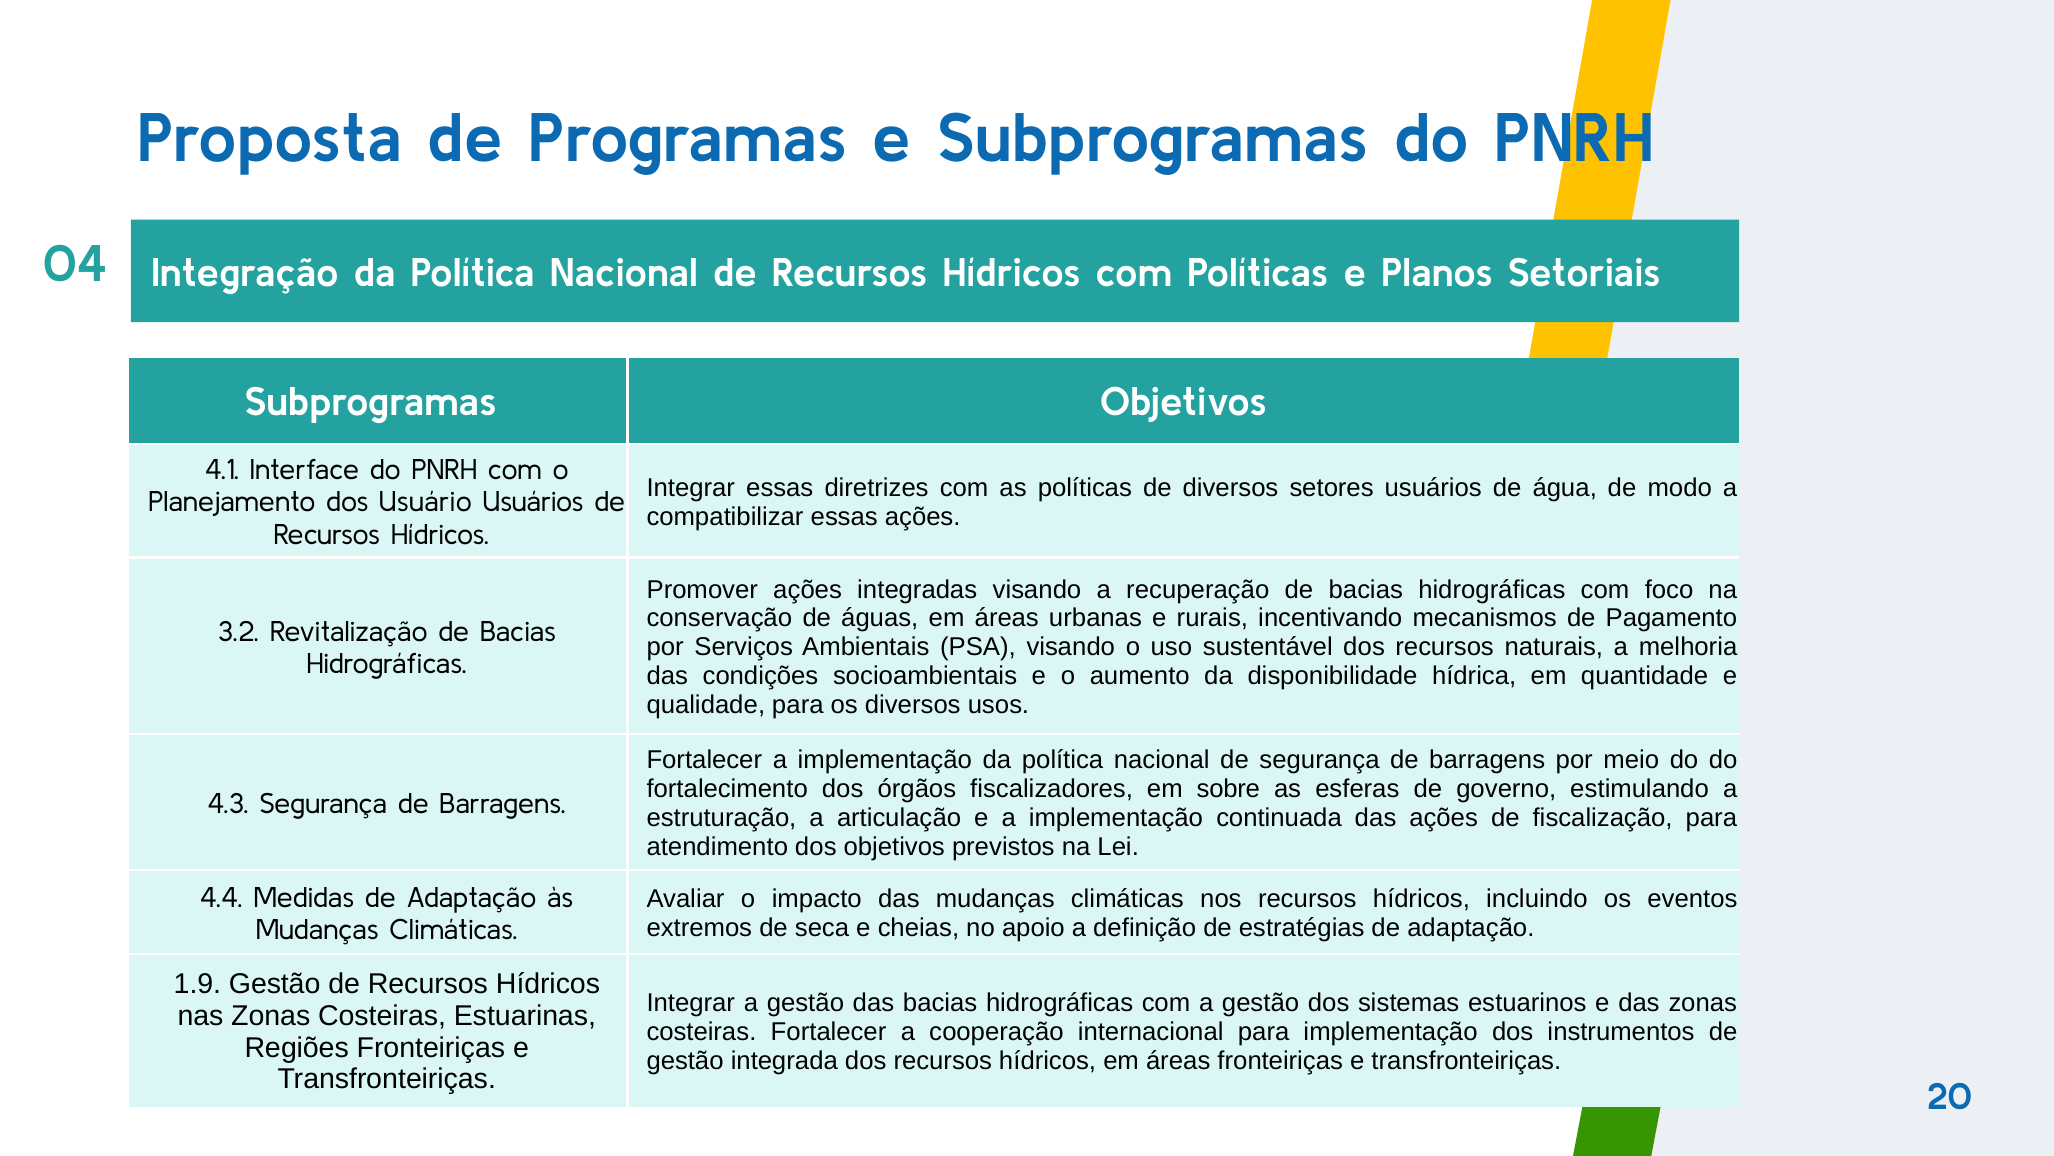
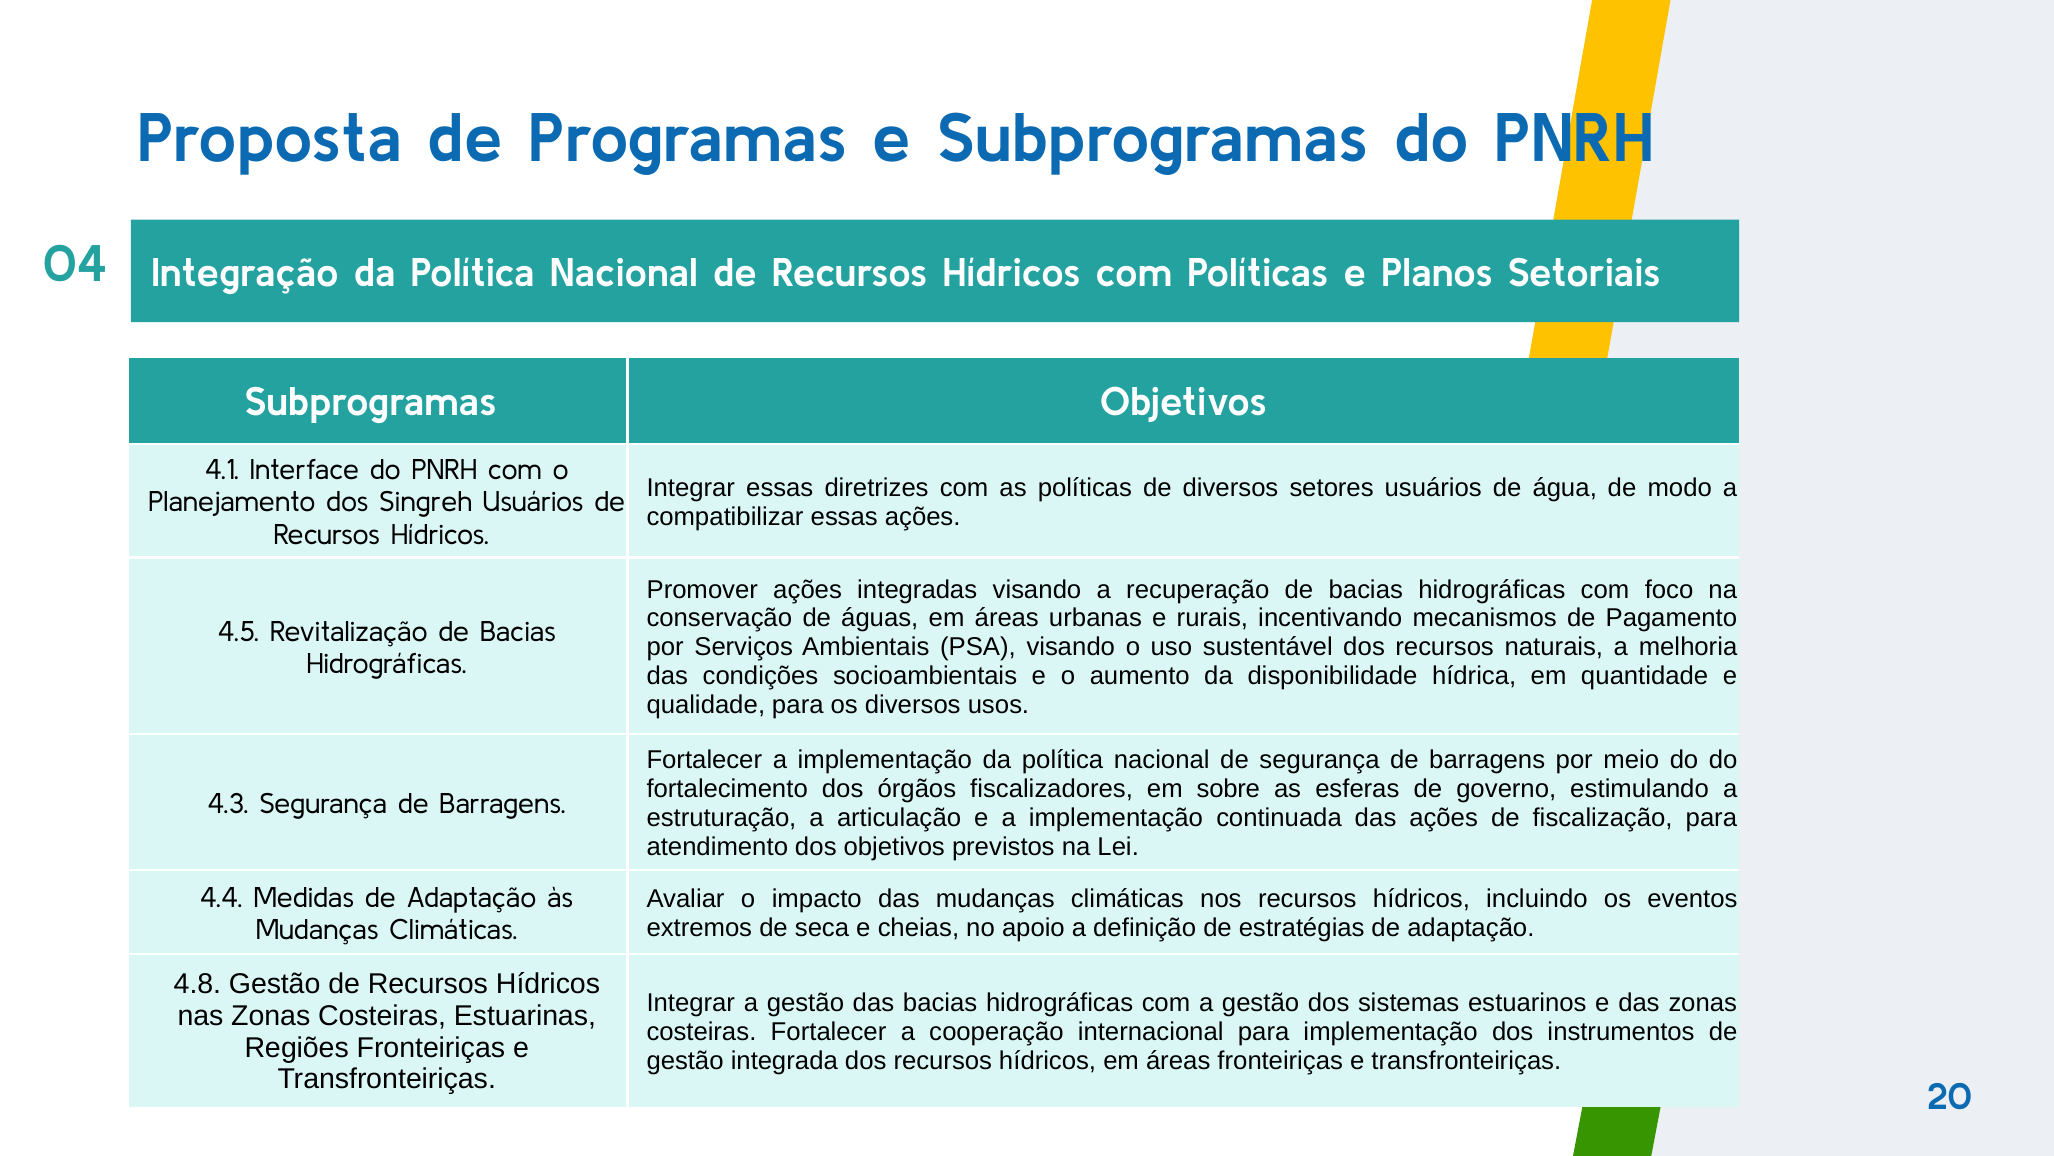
Usuário: Usuário -> Singreh
3.2: 3.2 -> 4.5
1.9: 1.9 -> 4.8
